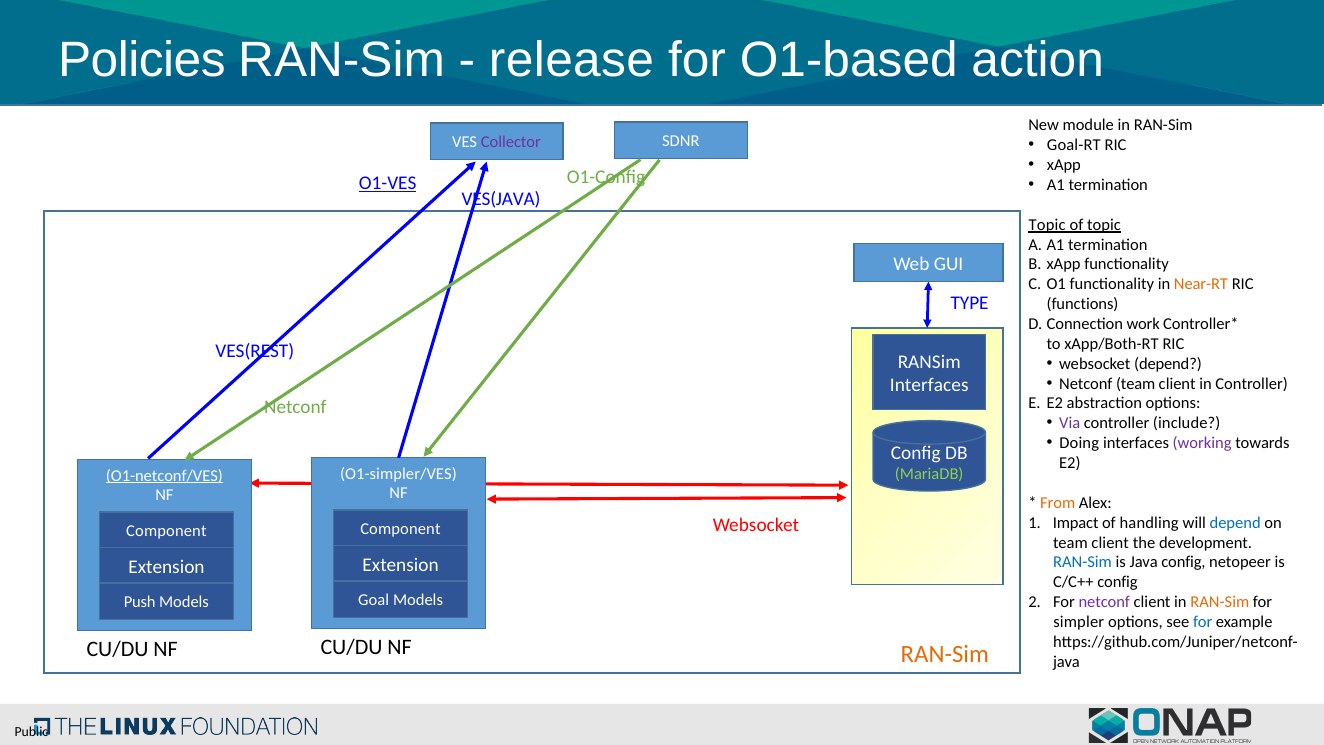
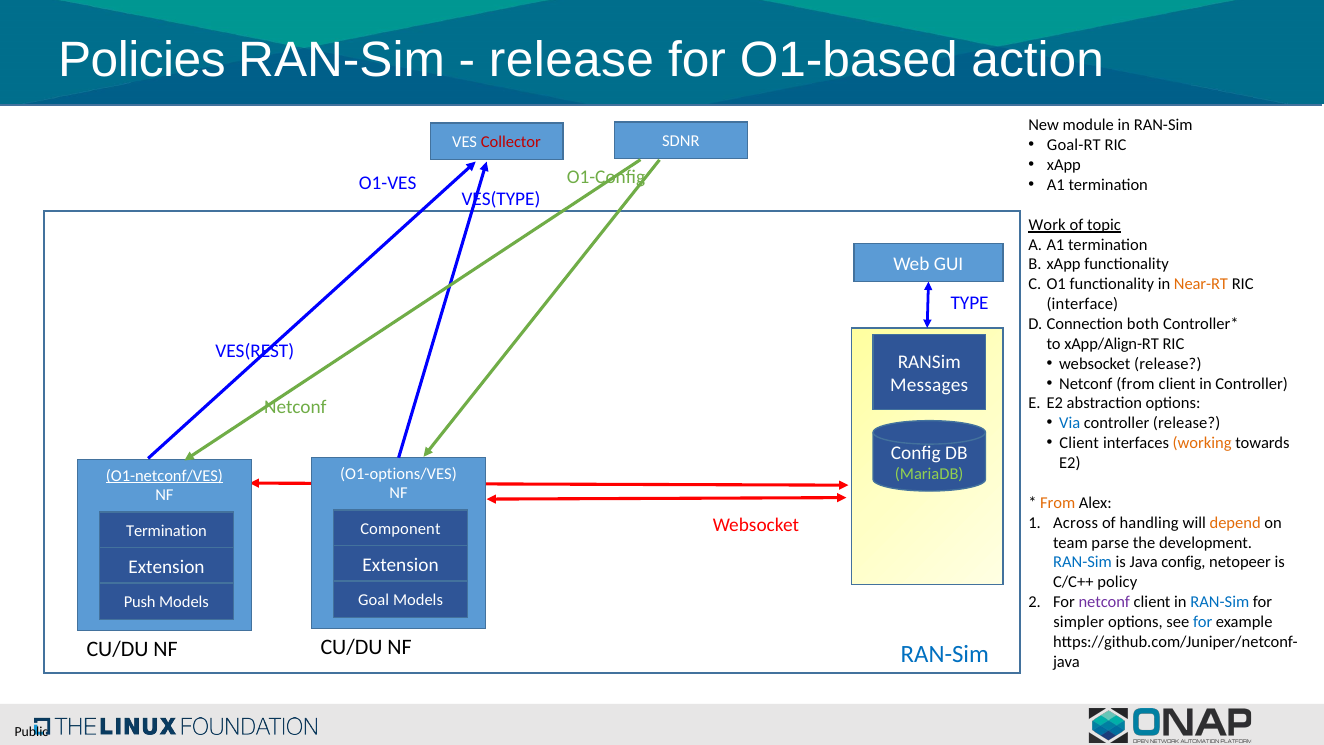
Collector colour: purple -> red
O1-VES underline: present -> none
VES(JAVA: VES(JAVA -> VES(TYPE
Topic at (1047, 225): Topic -> Work
functions: functions -> interface
work: work -> both
xApp/Both-RT: xApp/Both-RT -> xApp/Align-RT
websocket depend: depend -> release
Netconf team: team -> from
Interfaces at (929, 385): Interfaces -> Messages
Via colour: purple -> blue
controller include: include -> release
Doing at (1079, 443): Doing -> Client
working colour: purple -> orange
O1-simpler/VES: O1-simpler/VES -> O1-options/VES
Impact: Impact -> Across
depend at (1235, 523) colour: blue -> orange
Component at (166, 531): Component -> Termination
client at (1110, 542): client -> parse
C/C++ config: config -> policy
RAN-Sim at (1220, 602) colour: orange -> blue
RAN-Sim at (945, 654) colour: orange -> blue
